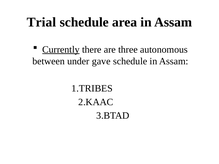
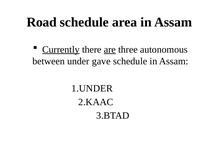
Trial: Trial -> Road
are underline: none -> present
1.TRIBES: 1.TRIBES -> 1.UNDER
